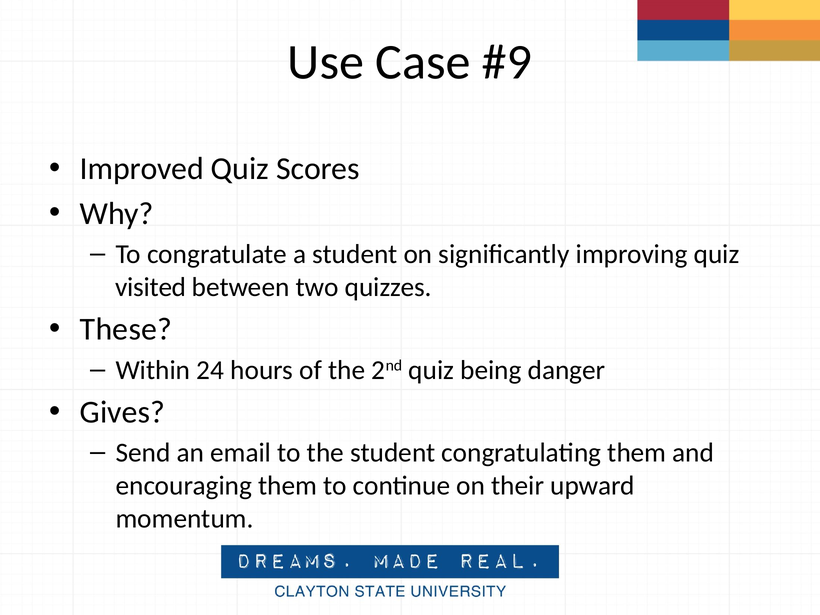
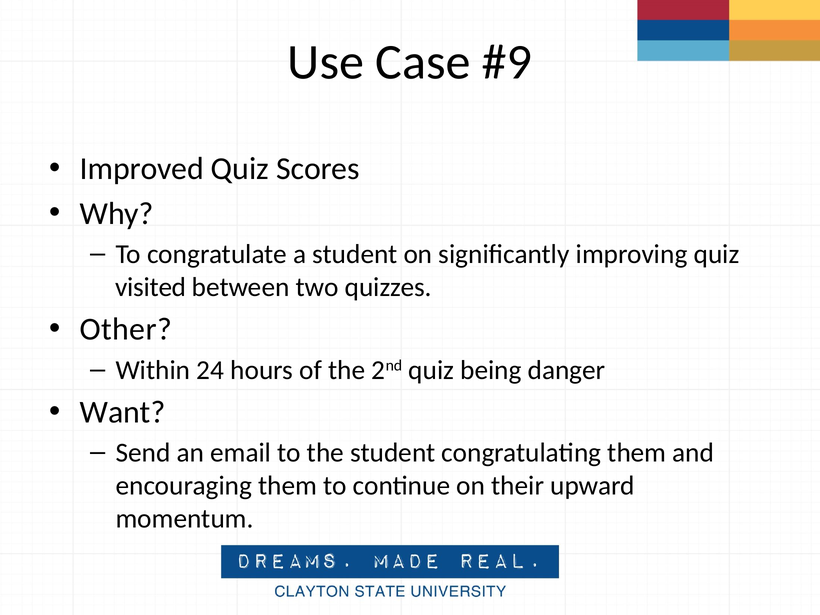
These: These -> Other
Gives: Gives -> Want
